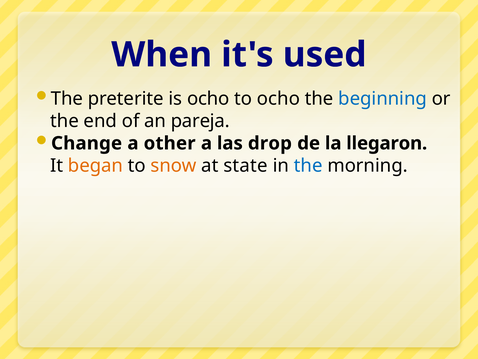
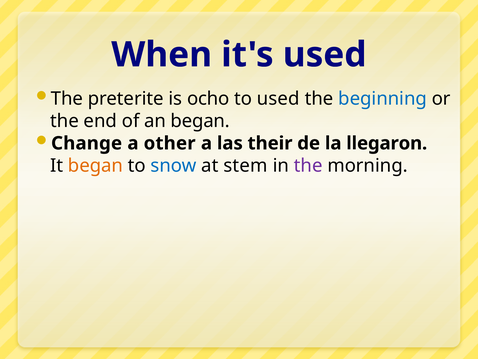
to ocho: ocho -> used
an pareja: pareja -> began
drop: drop -> their
snow colour: orange -> blue
state: state -> stem
the at (308, 165) colour: blue -> purple
